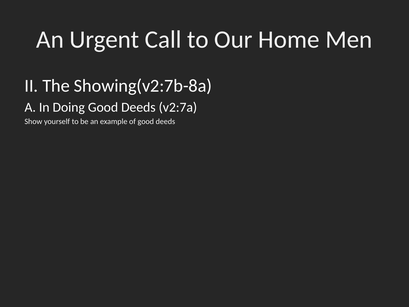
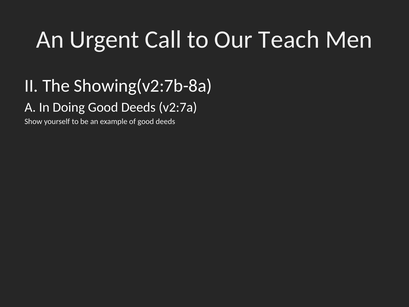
Home: Home -> Teach
